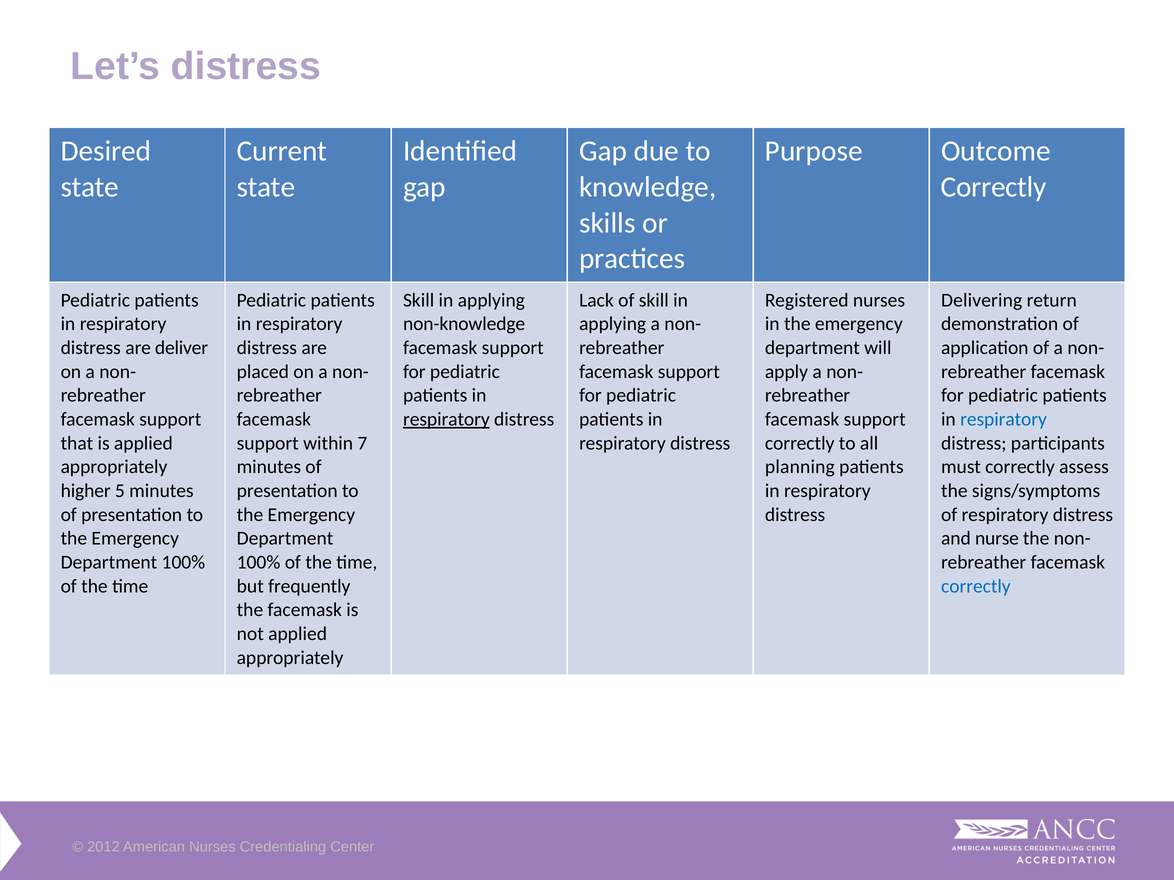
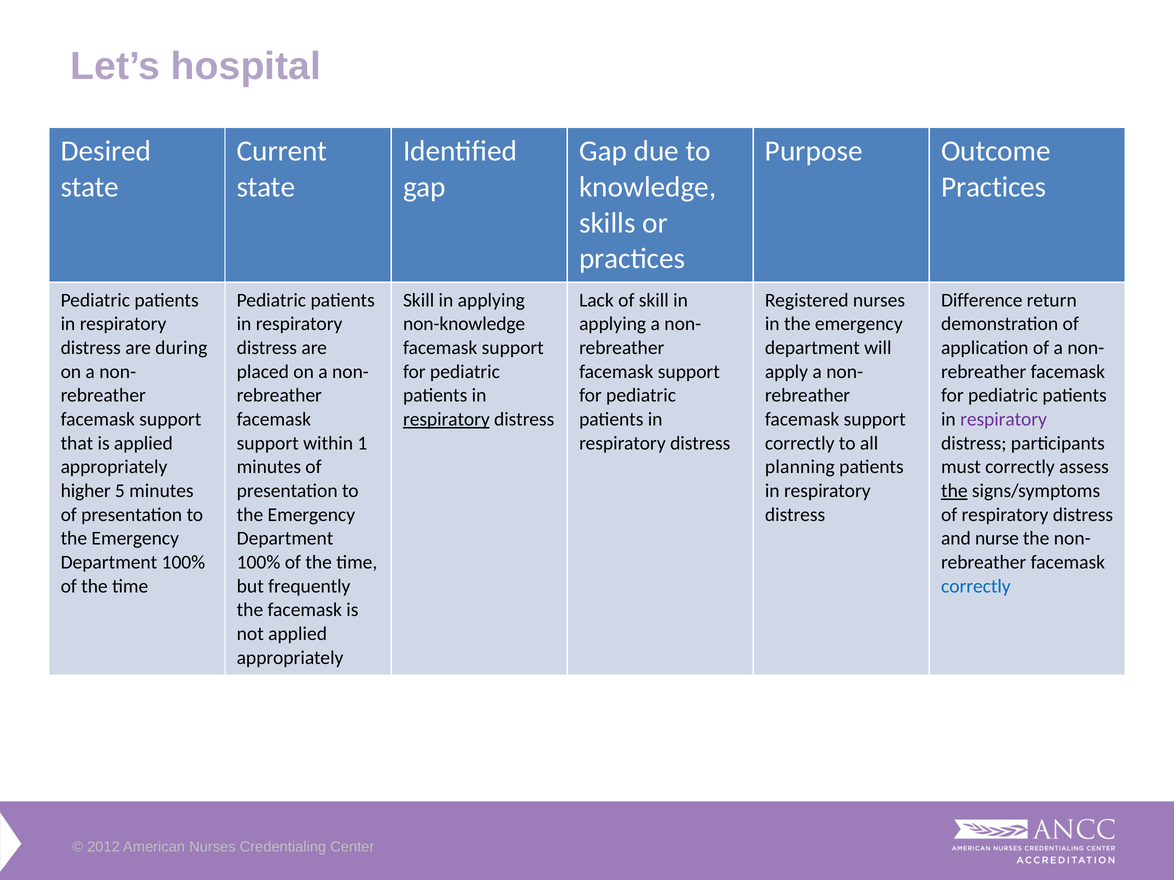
Let’s distress: distress -> hospital
Correctly at (994, 187): Correctly -> Practices
Delivering: Delivering -> Difference
deliver: deliver -> during
respiratory at (1004, 420) colour: blue -> purple
7: 7 -> 1
the at (954, 491) underline: none -> present
